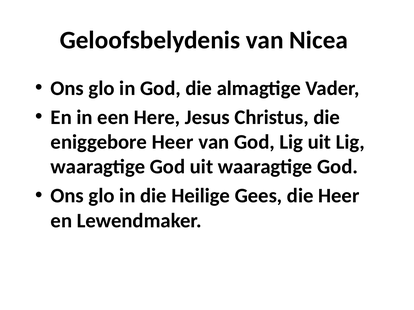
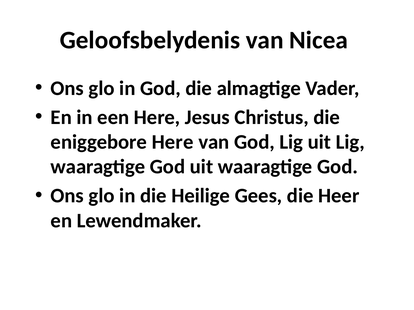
eniggebore Heer: Heer -> Here
